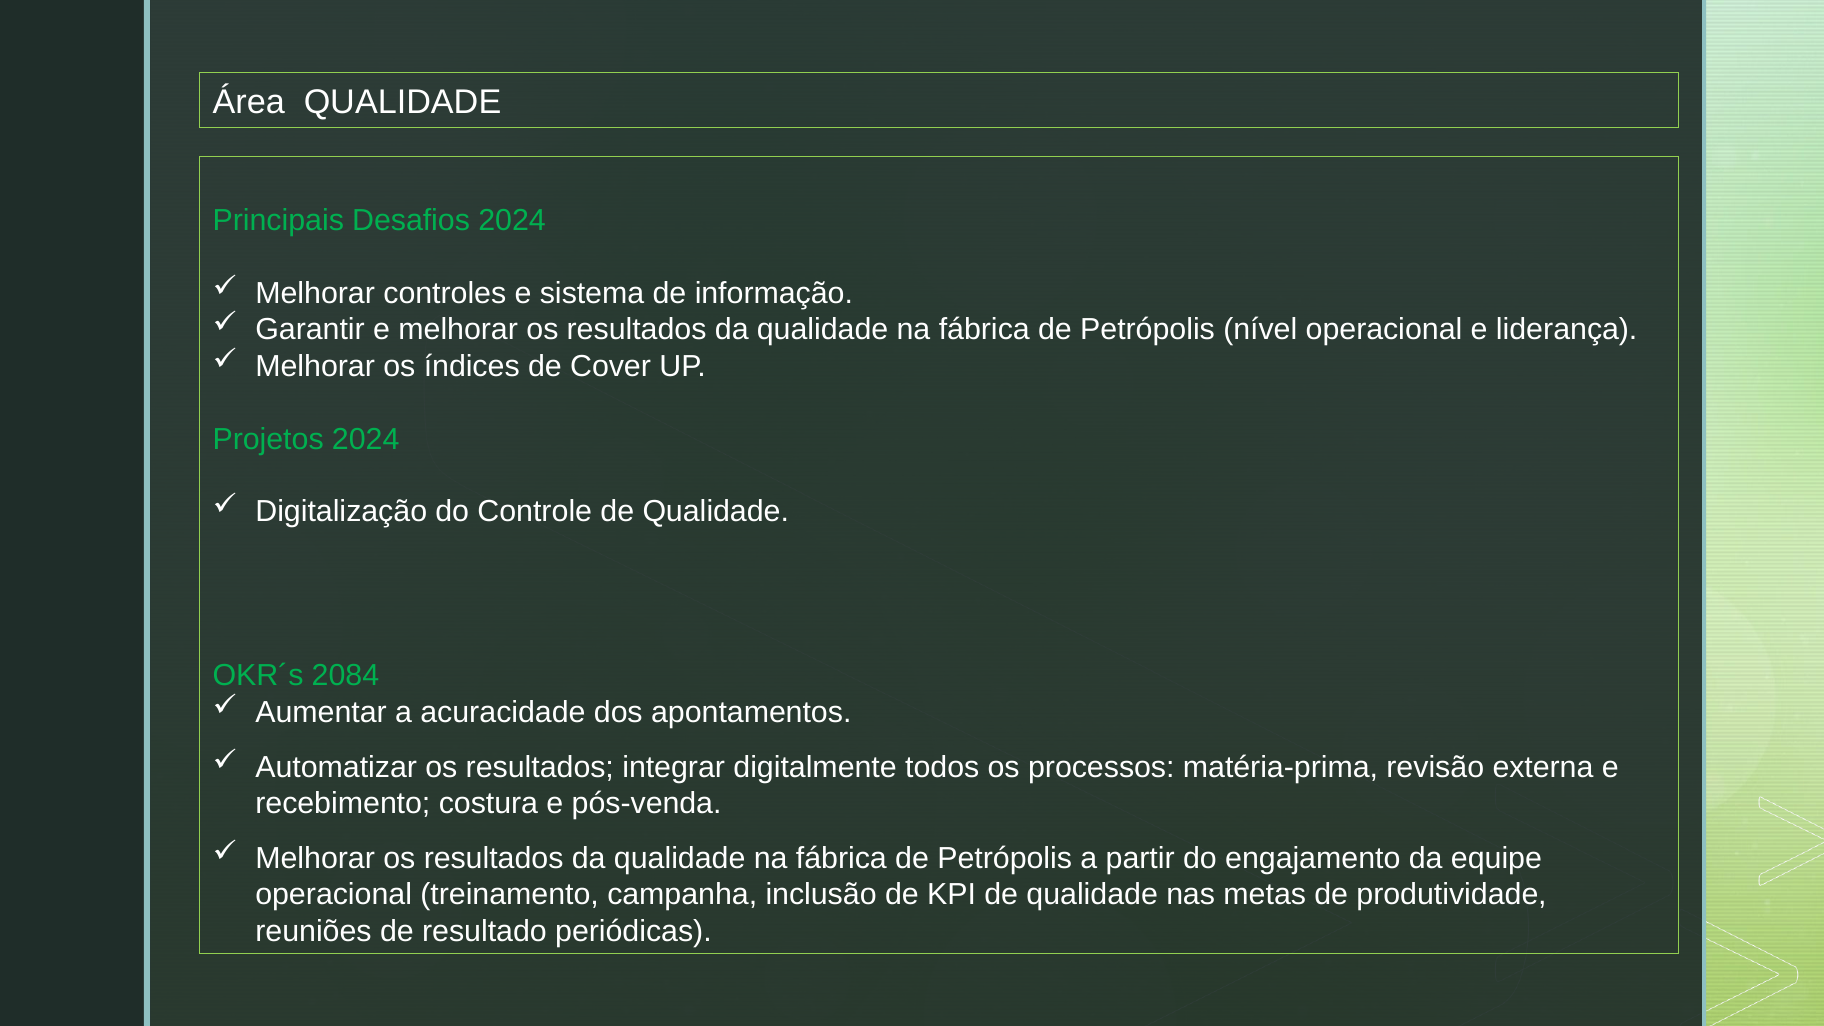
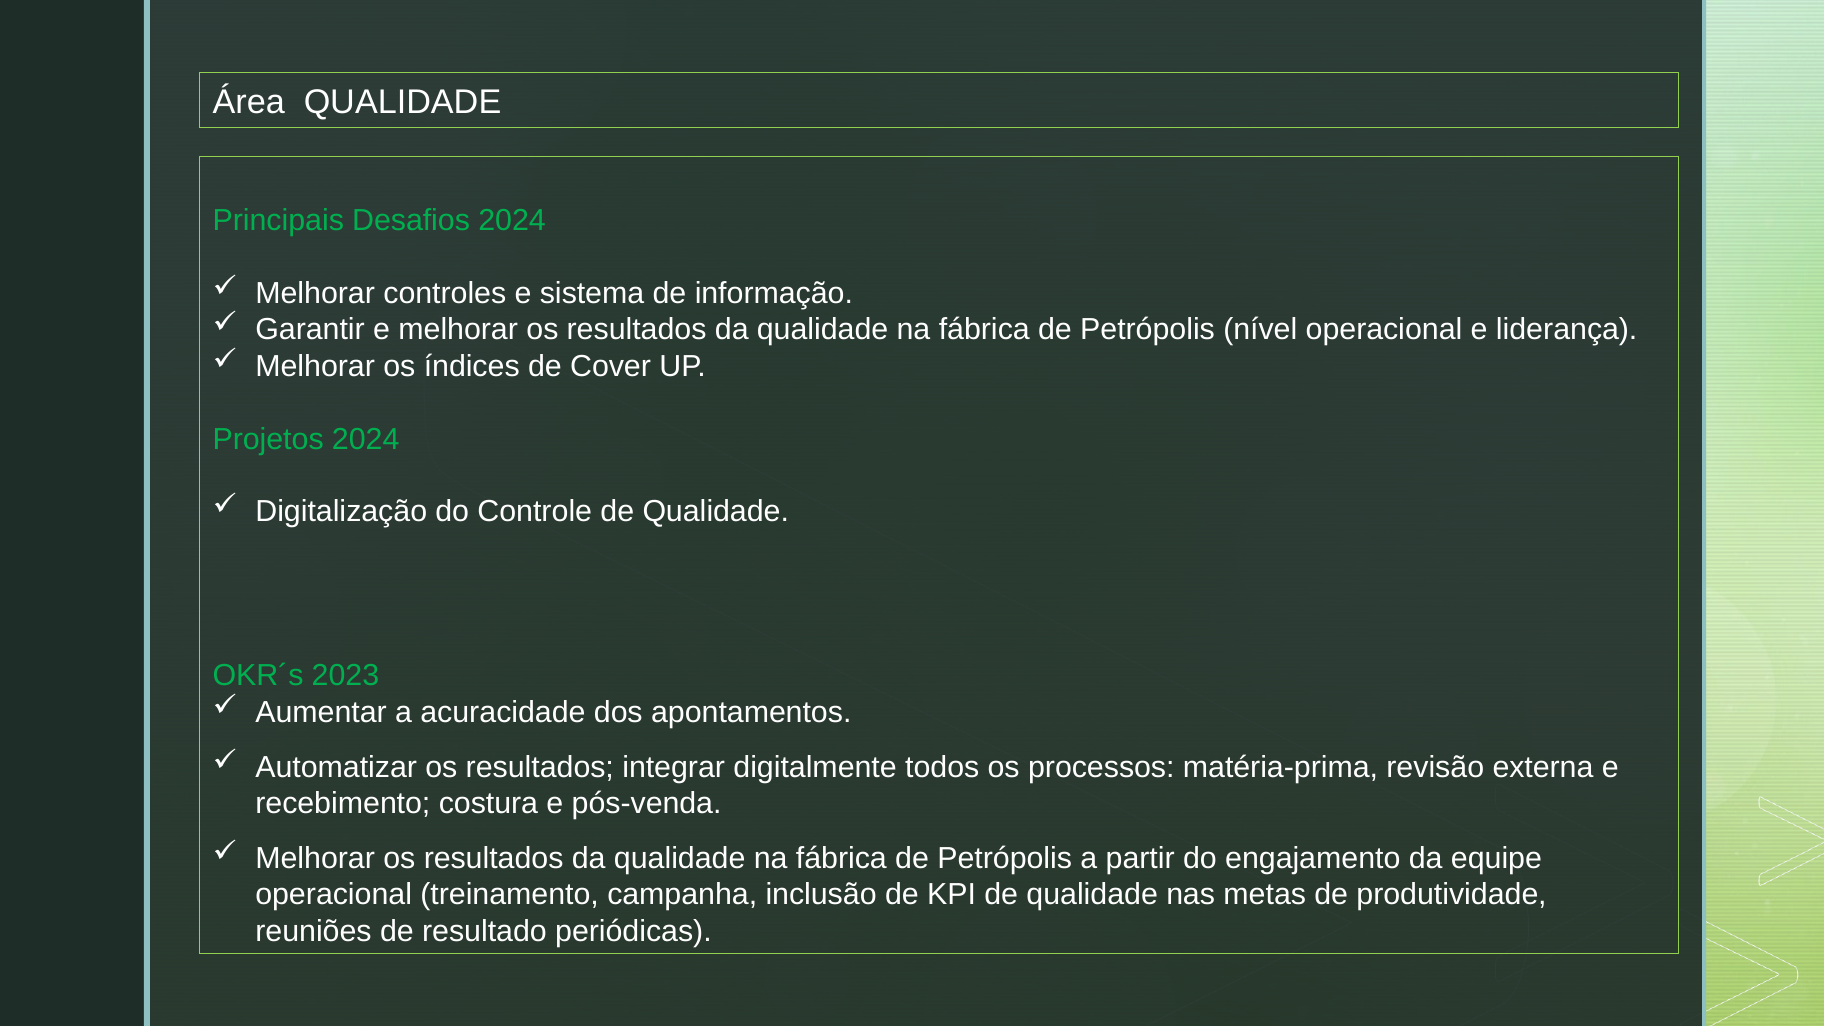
2084: 2084 -> 2023
